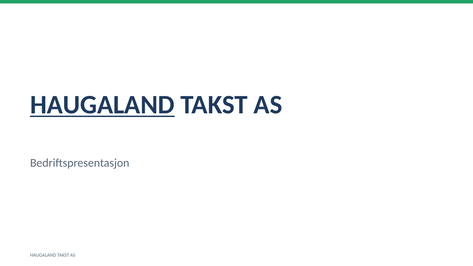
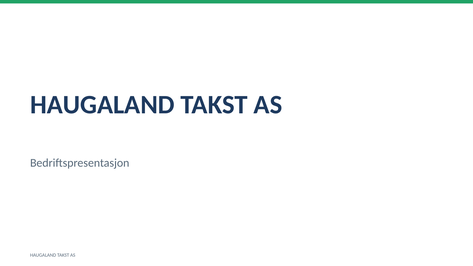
HAUGALAND at (102, 105) underline: present -> none
